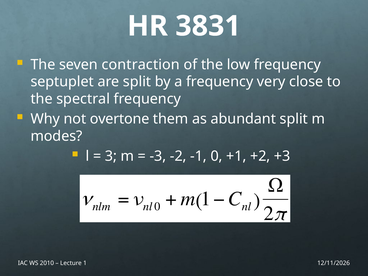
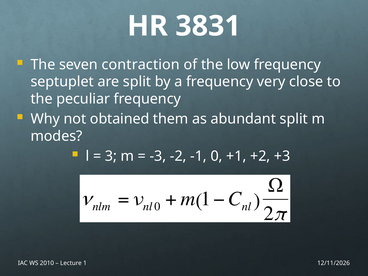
spectral: spectral -> peculiar
overtone: overtone -> obtained
